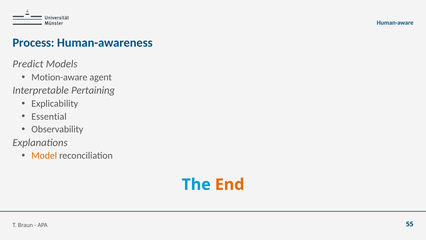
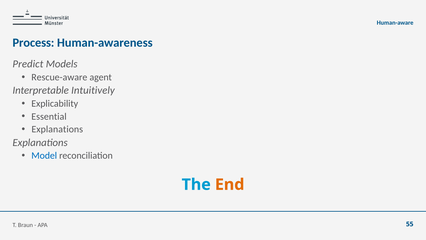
Motion-aware: Motion-aware -> Rescue-aware
Pertaining: Pertaining -> Intuitively
Observability at (57, 129): Observability -> Explanations
Model colour: orange -> blue
